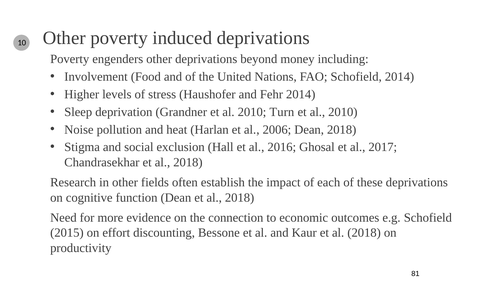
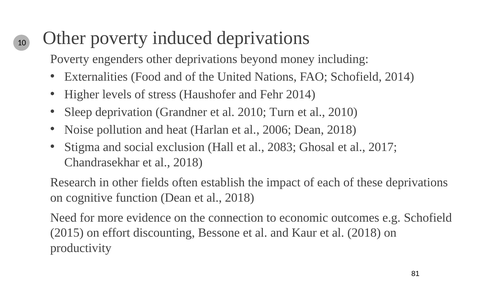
Involvement: Involvement -> Externalities
2016: 2016 -> 2083
